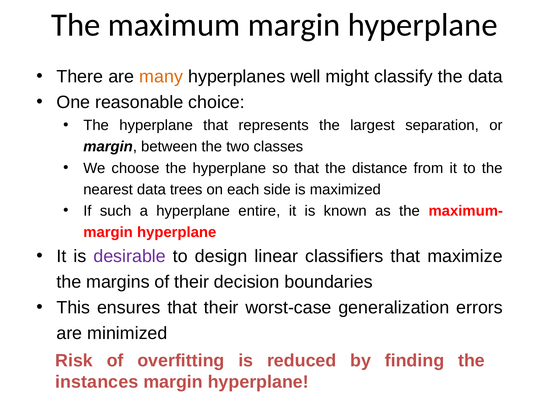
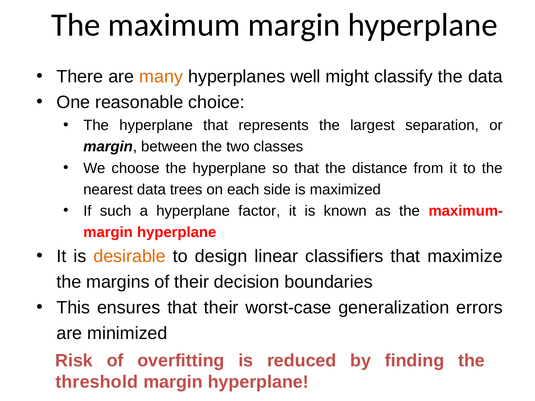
entire: entire -> factor
desirable colour: purple -> orange
instances: instances -> threshold
